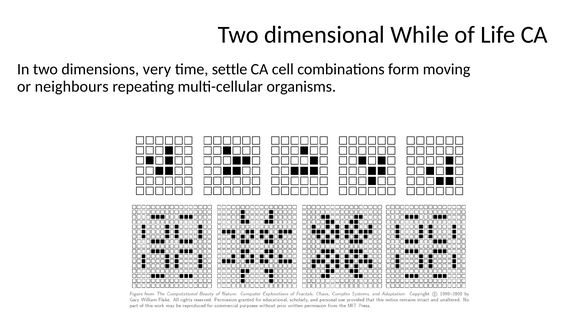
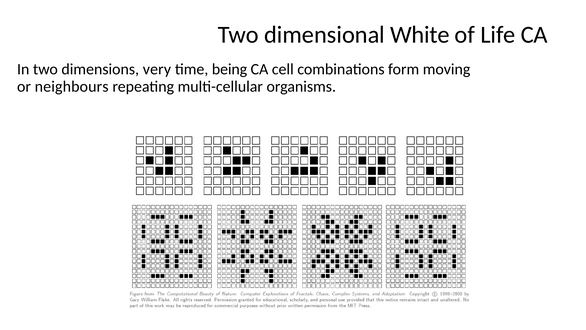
While: While -> White
settle: settle -> being
